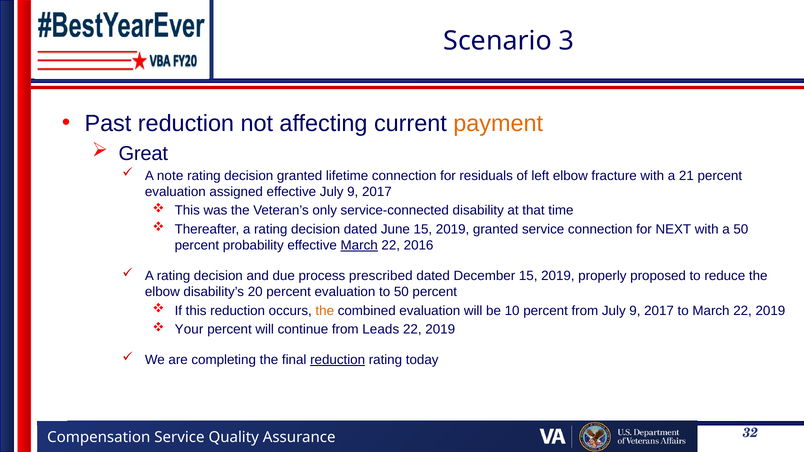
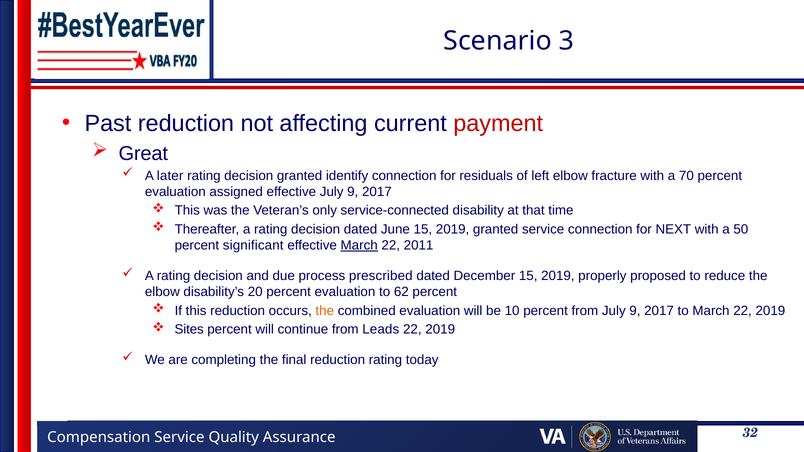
payment colour: orange -> red
note: note -> later
lifetime: lifetime -> identify
21: 21 -> 70
probability: probability -> significant
2016: 2016 -> 2011
to 50: 50 -> 62
Your: Your -> Sites
reduction at (338, 360) underline: present -> none
